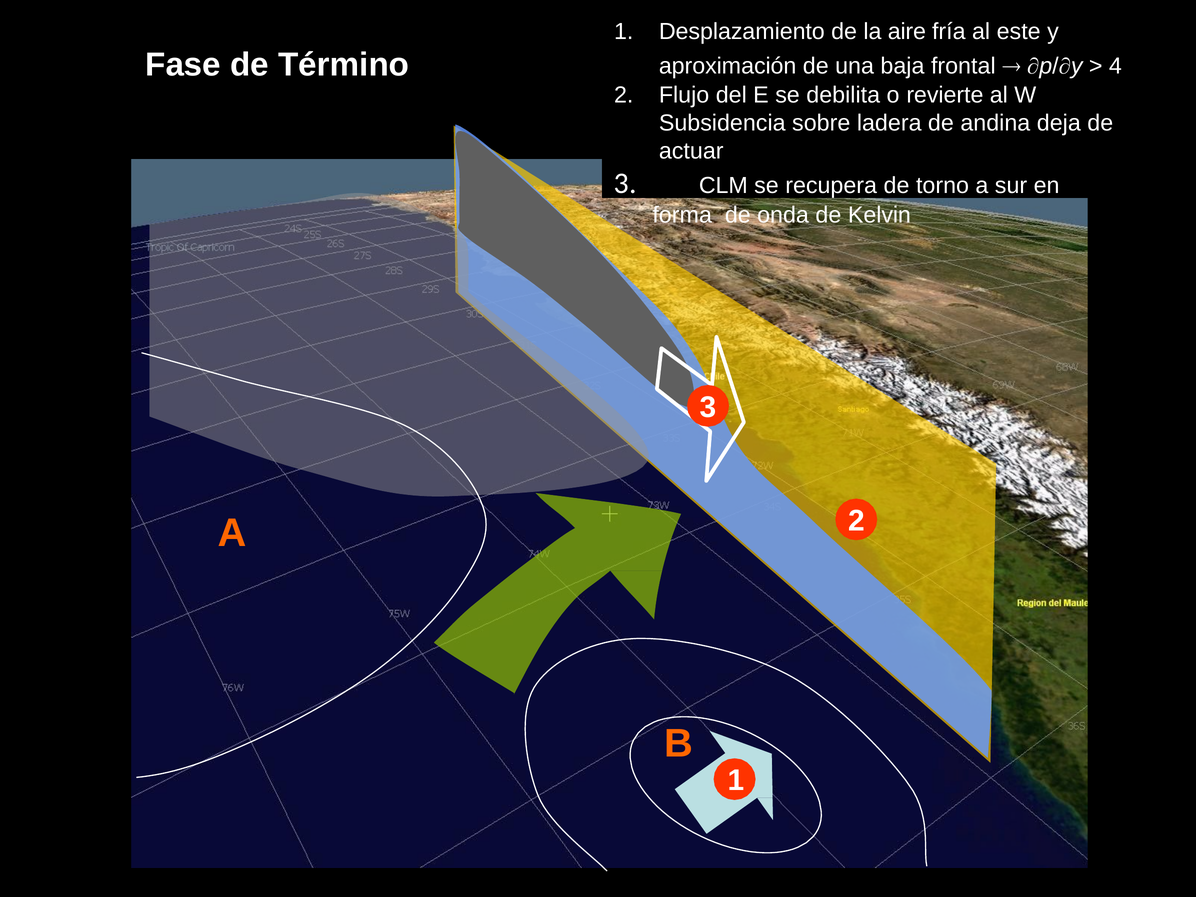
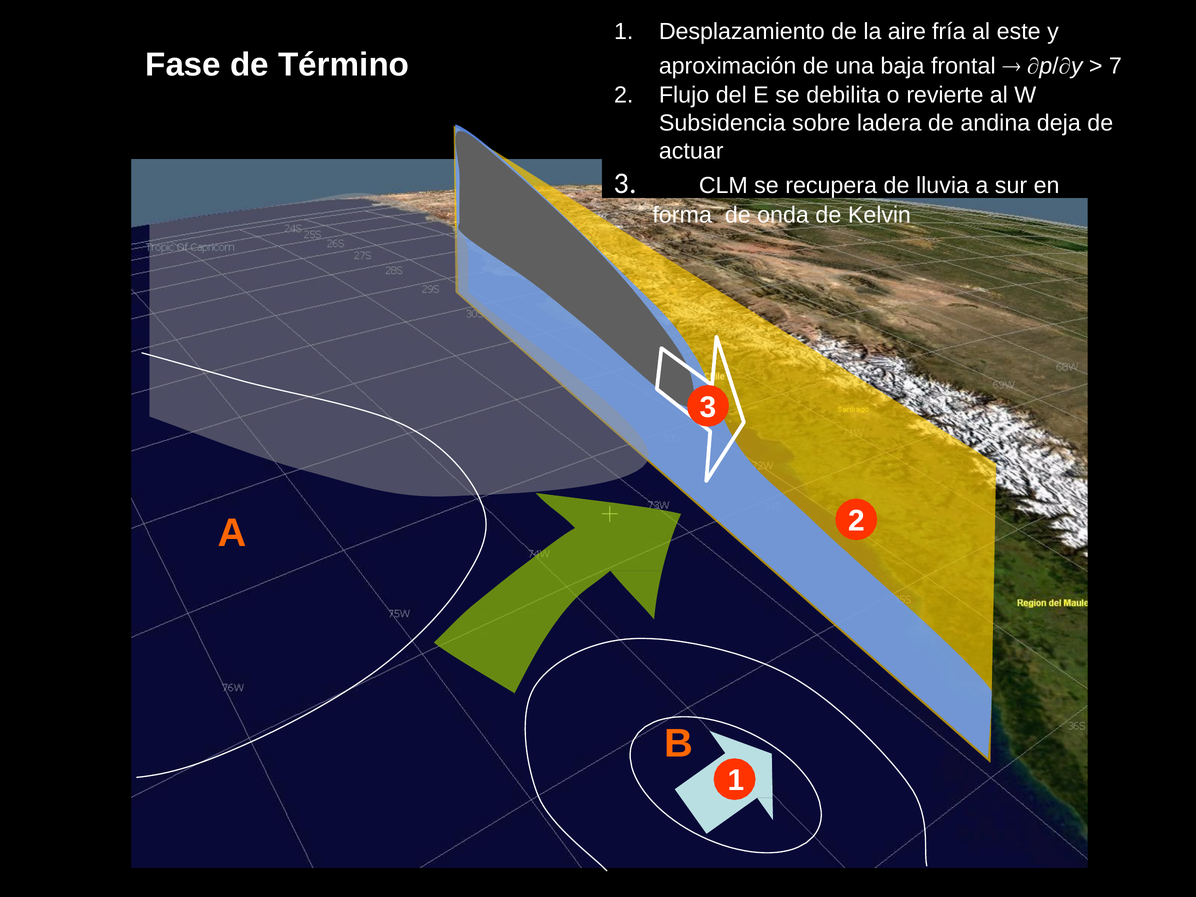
4: 4 -> 7
torno: torno -> lluvia
